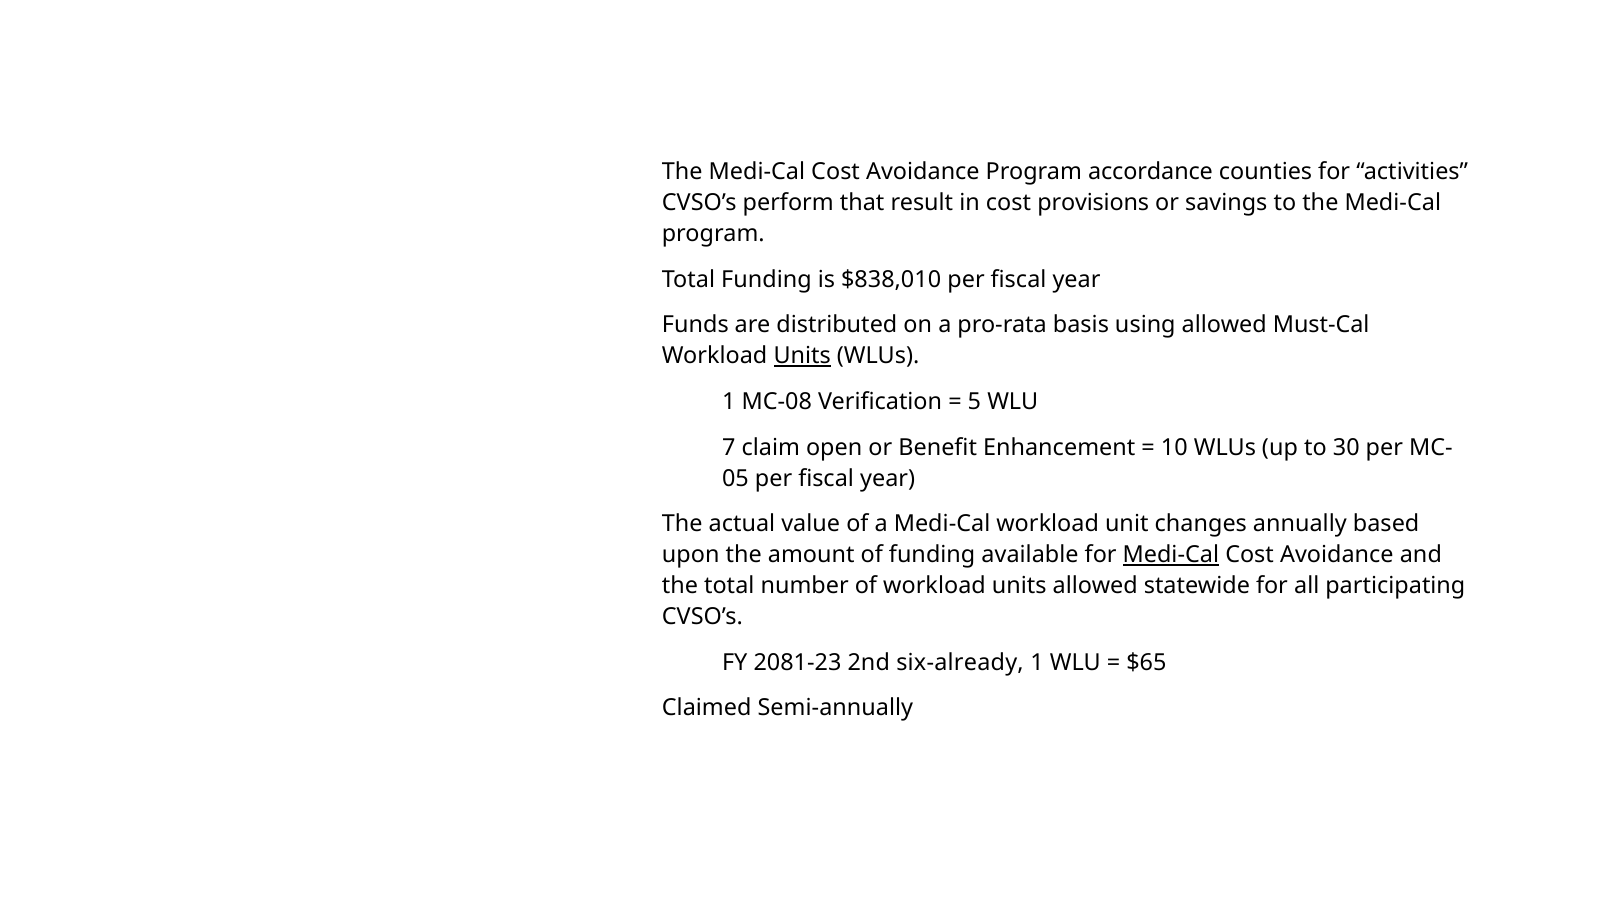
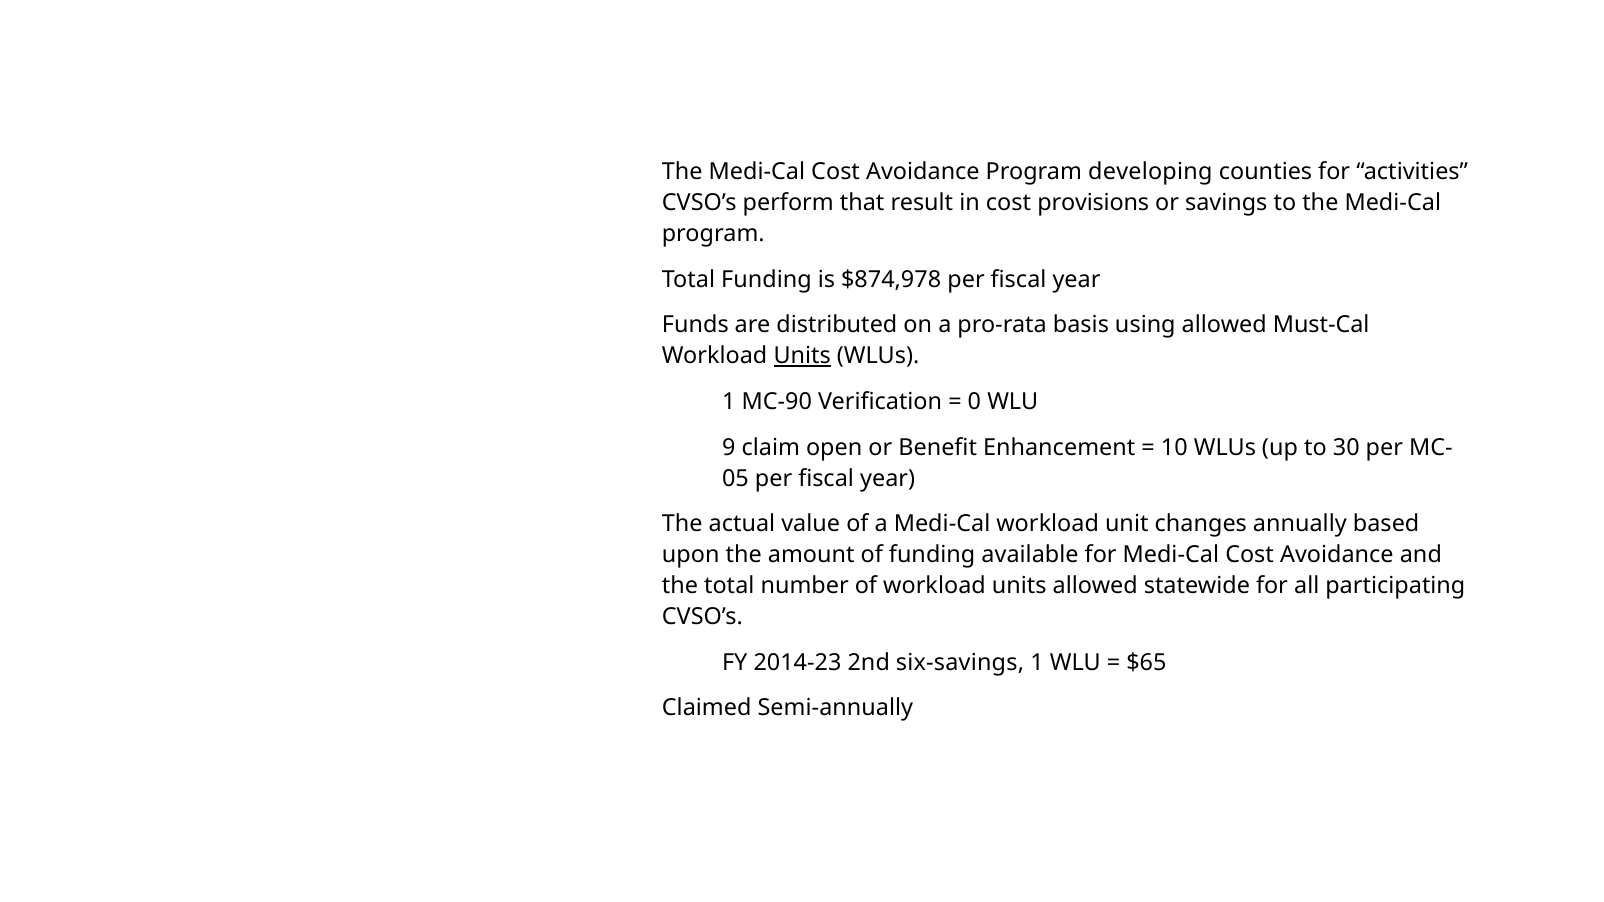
accordance: accordance -> developing
$838,010: $838,010 -> $874,978
MC-08: MC-08 -> MC-90
5: 5 -> 0
7: 7 -> 9
Medi-Cal at (1171, 555) underline: present -> none
2081-23: 2081-23 -> 2014-23
six-already: six-already -> six-savings
